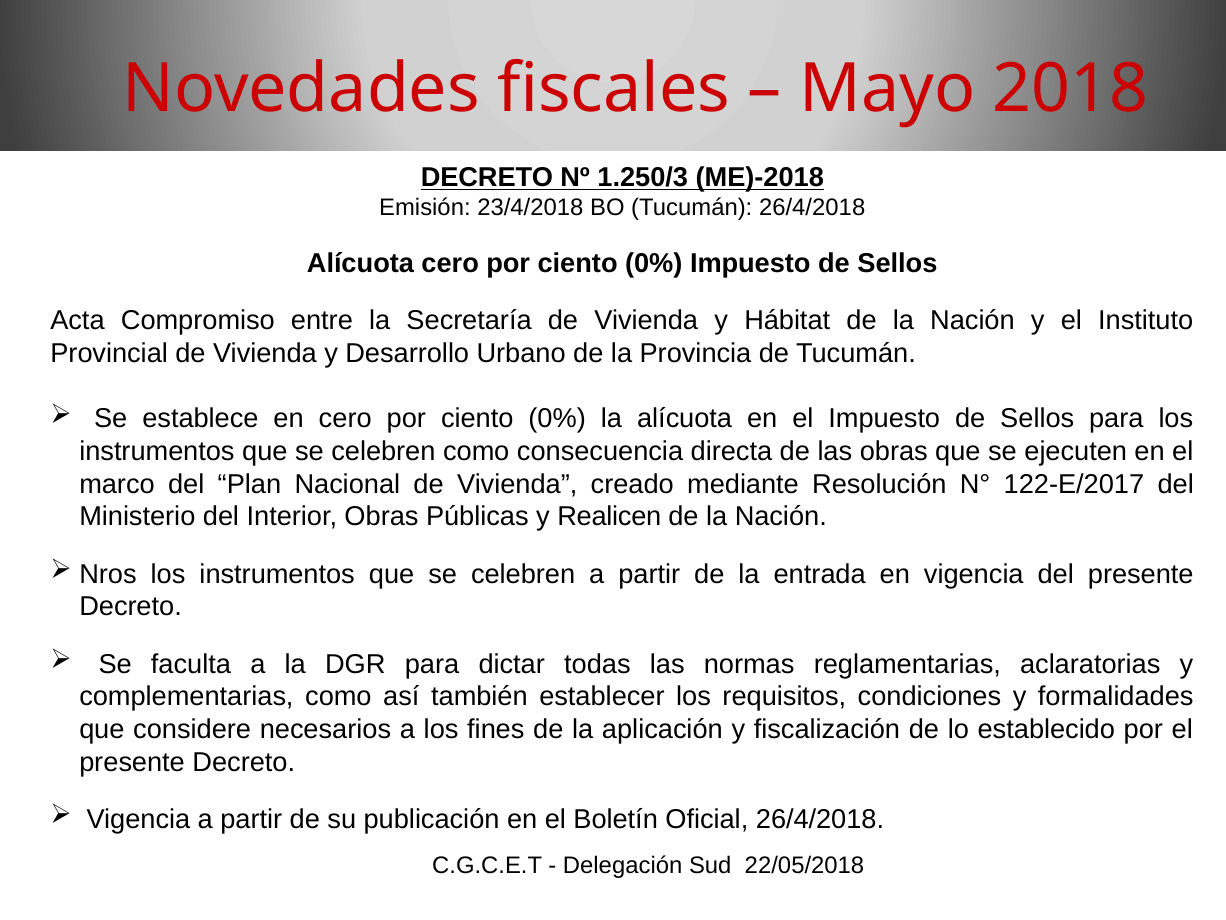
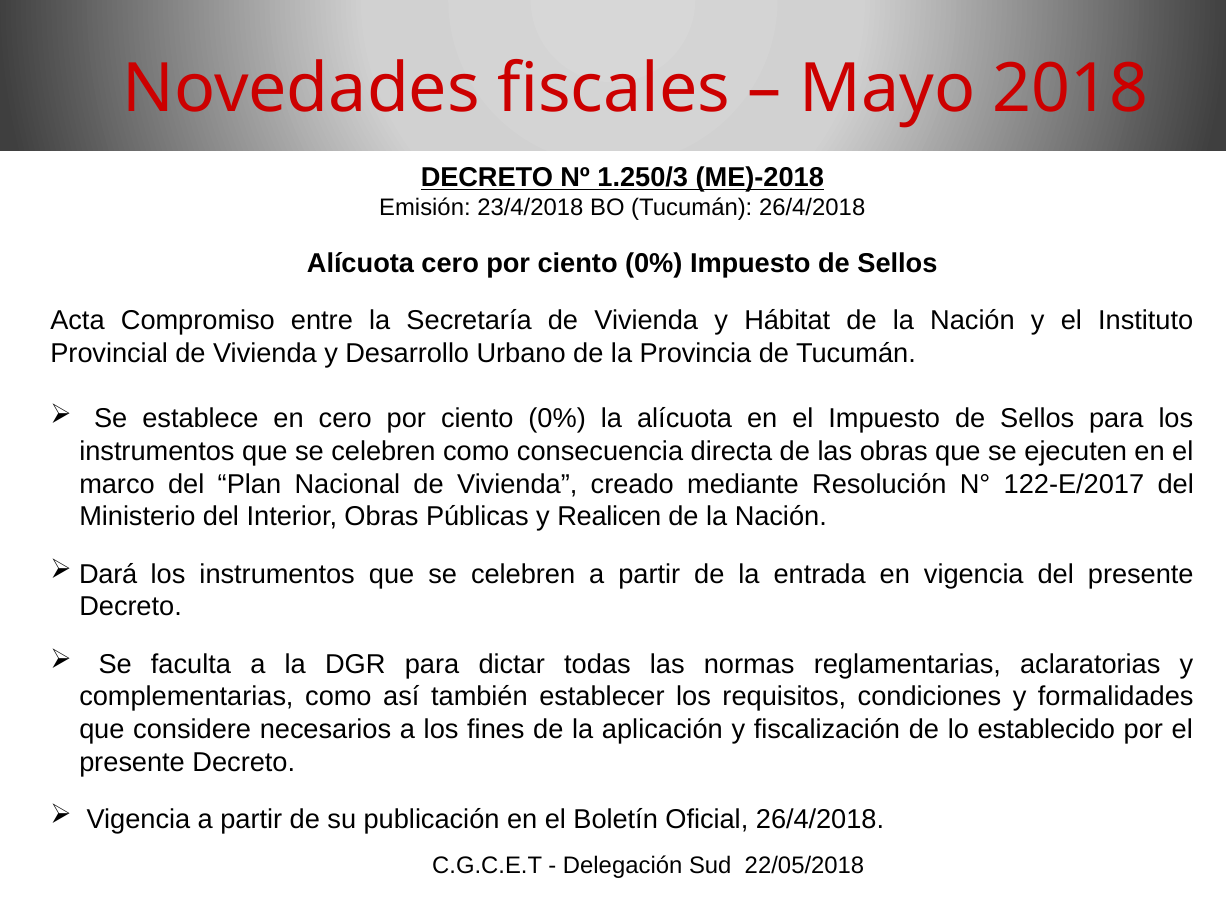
Nros: Nros -> Dará
